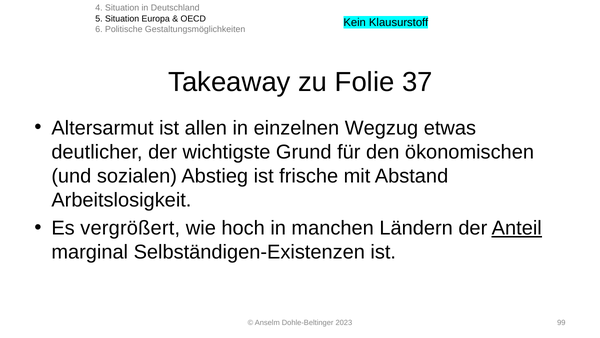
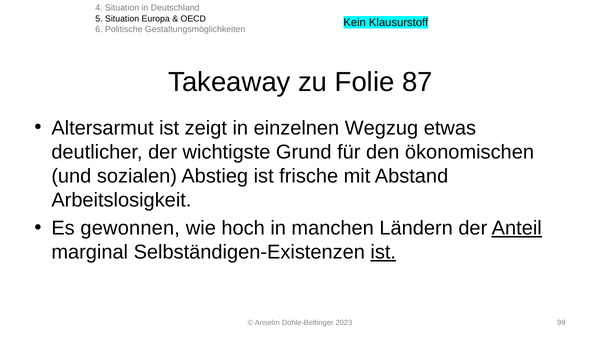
37: 37 -> 87
allen: allen -> zeigt
vergrößert: vergrößert -> gewonnen
ist at (383, 252) underline: none -> present
